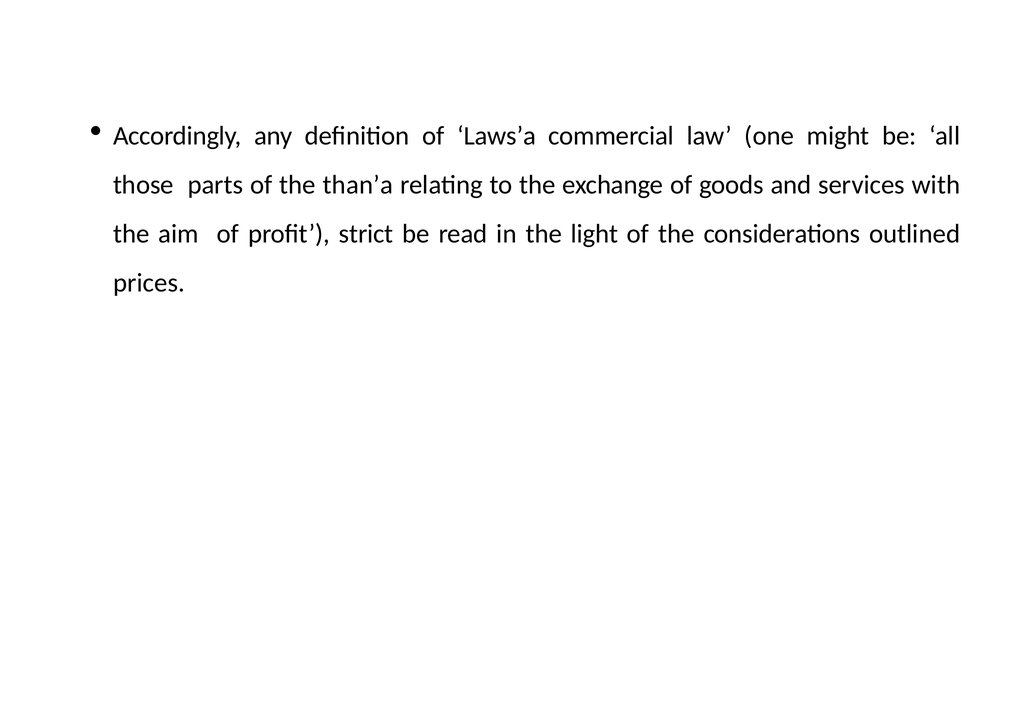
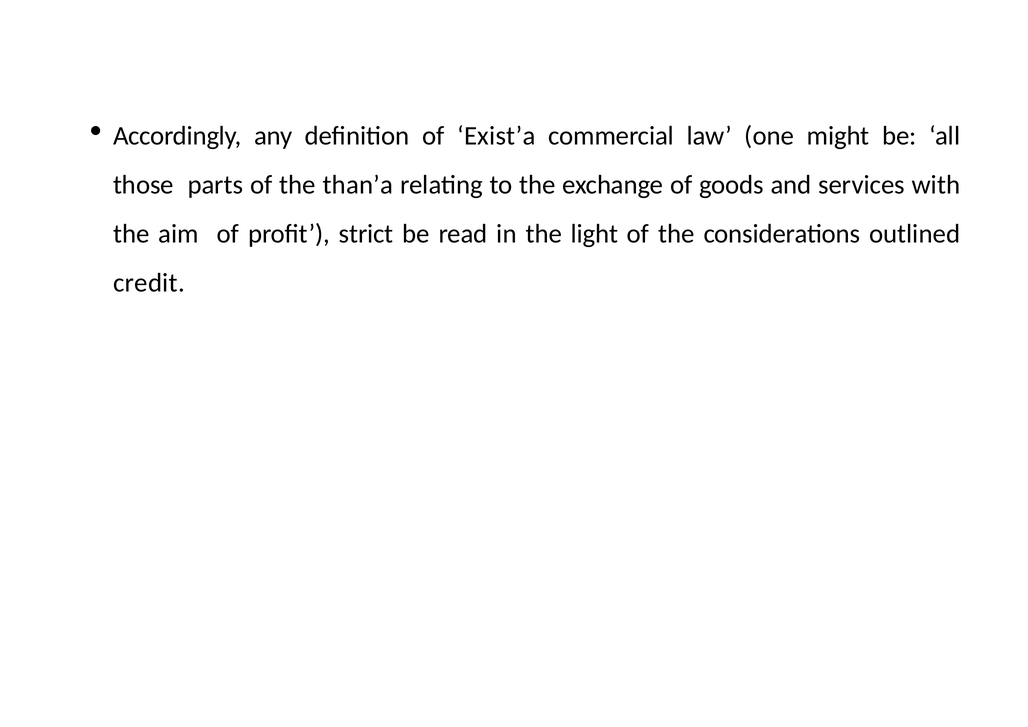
Laws’a: Laws’a -> Exist’a
prices: prices -> credit
